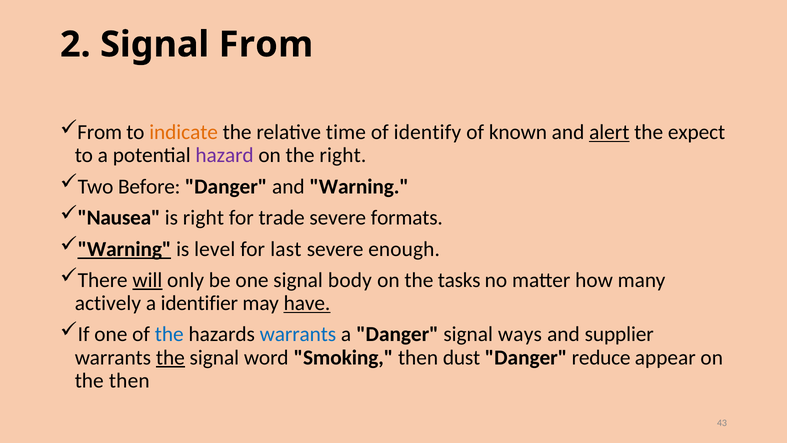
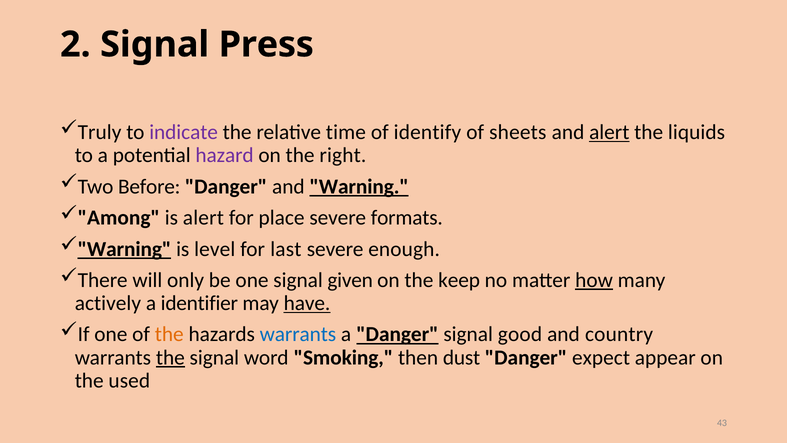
Signal From: From -> Press
From at (100, 132): From -> Truly
indicate colour: orange -> purple
known: known -> sheets
expect: expect -> liquids
Warning at (359, 186) underline: none -> present
Nausea: Nausea -> Among
is right: right -> alert
trade: trade -> place
will underline: present -> none
body: body -> given
tasks: tasks -> keep
how underline: none -> present
the at (169, 334) colour: blue -> orange
Danger at (397, 334) underline: none -> present
ways: ways -> good
supplier: supplier -> country
reduce: reduce -> expect
the then: then -> used
